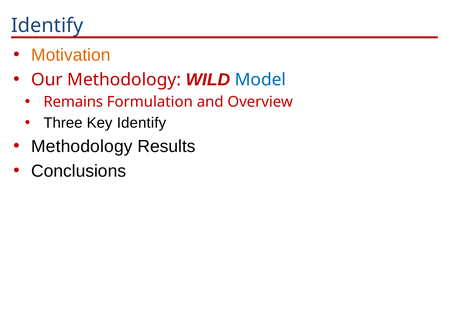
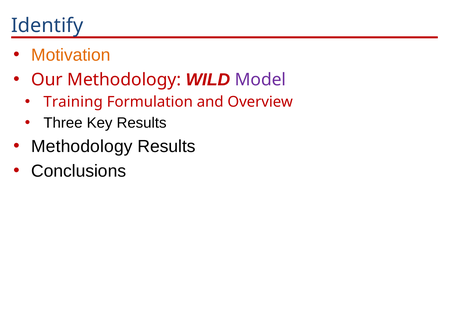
Model colour: blue -> purple
Remains: Remains -> Training
Key Identify: Identify -> Results
